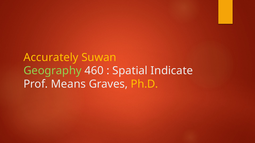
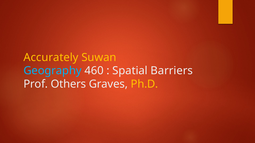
Geography colour: light green -> light blue
Indicate: Indicate -> Barriers
Means: Means -> Others
